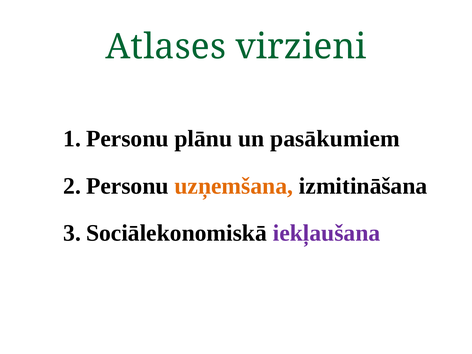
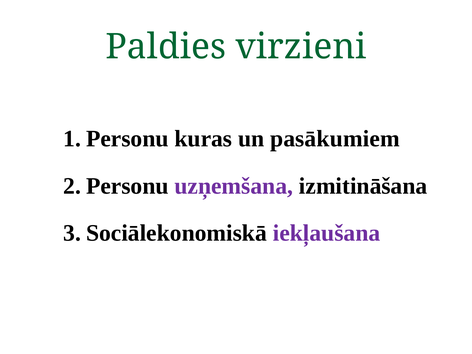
Atlases: Atlases -> Paldies
plānu: plānu -> kuras
uzņemšana colour: orange -> purple
